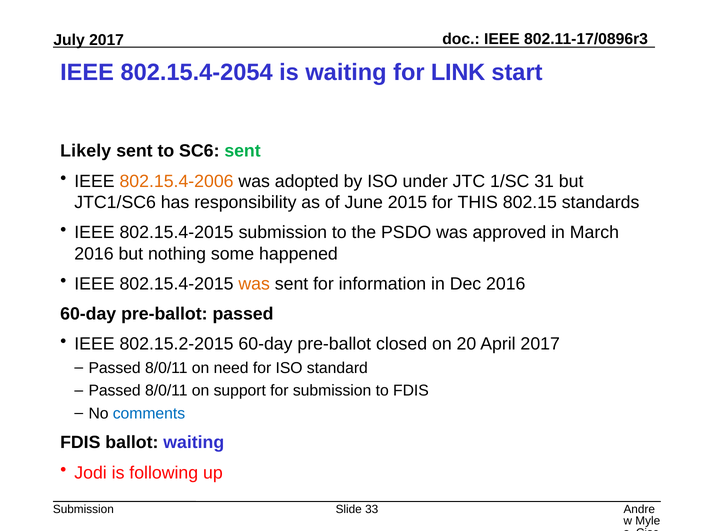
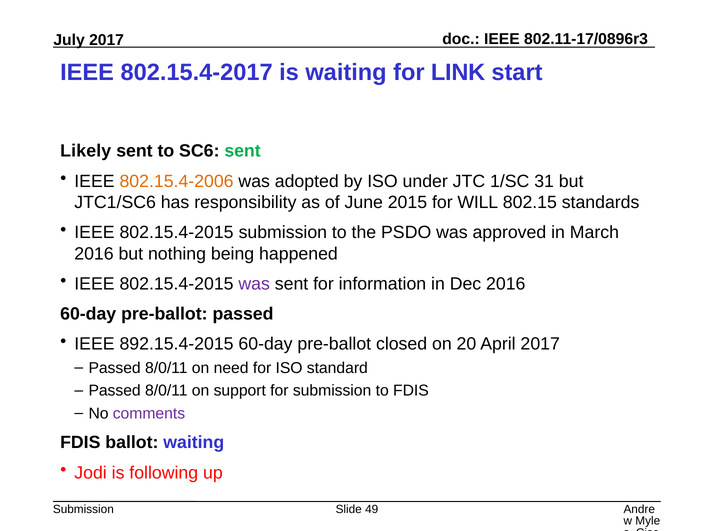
802.15.4-2054: 802.15.4-2054 -> 802.15.4-2017
THIS: THIS -> WILL
some: some -> being
was at (254, 284) colour: orange -> purple
802.15.2-2015: 802.15.2-2015 -> 892.15.4-2015
comments colour: blue -> purple
33: 33 -> 49
